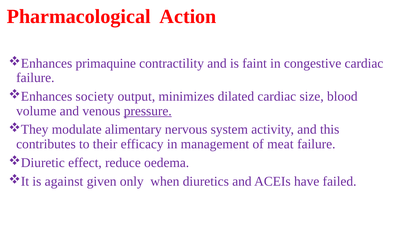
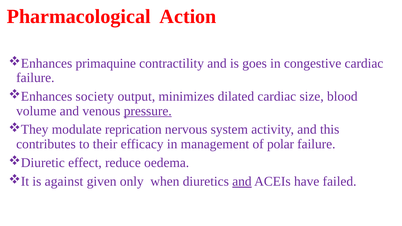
faint: faint -> goes
alimentary: alimentary -> reprication
meat: meat -> polar
and at (242, 181) underline: none -> present
